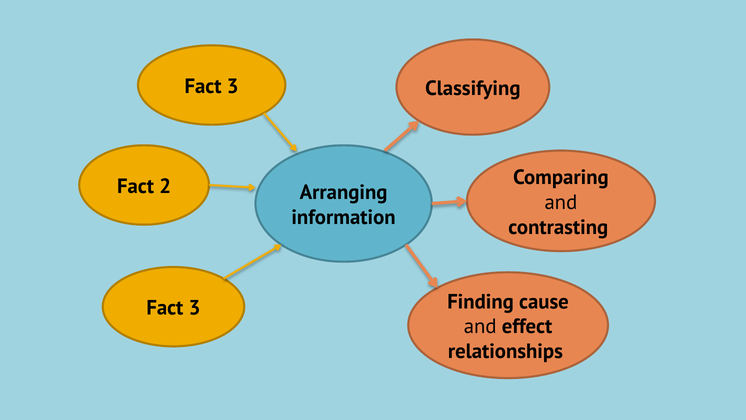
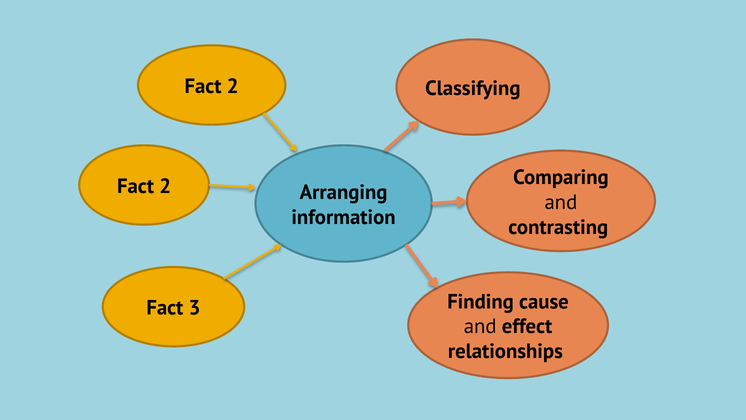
3 at (233, 86): 3 -> 2
